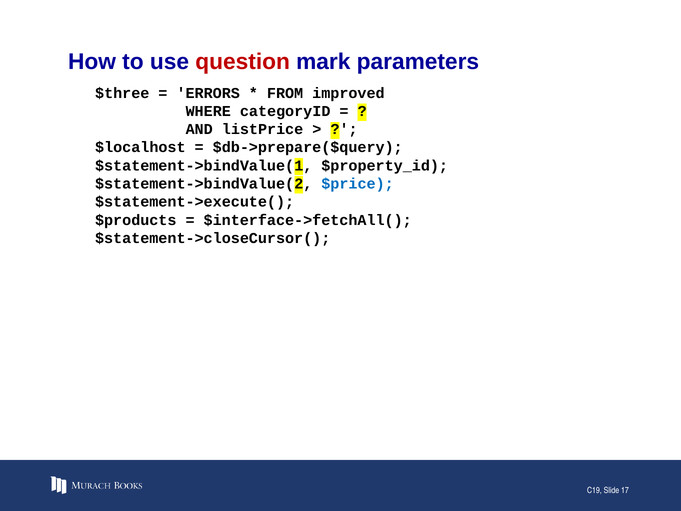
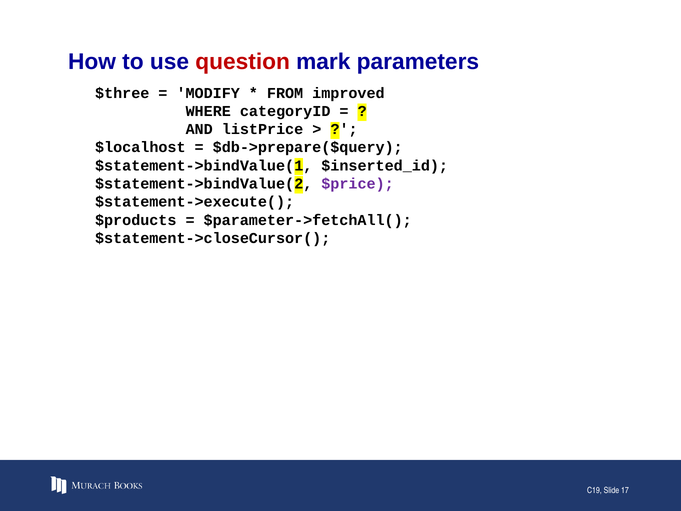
ERRORS: ERRORS -> MODIFY
$property_id: $property_id -> $inserted_id
$price colour: blue -> purple
$interface->fetchAll(: $interface->fetchAll( -> $parameter->fetchAll(
